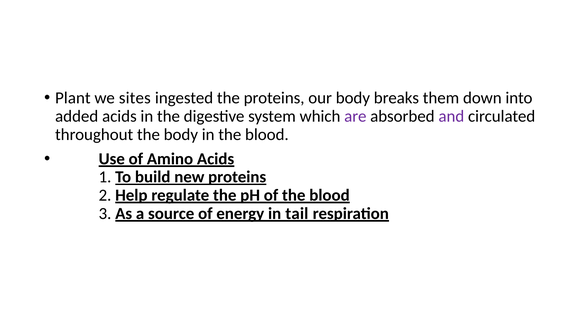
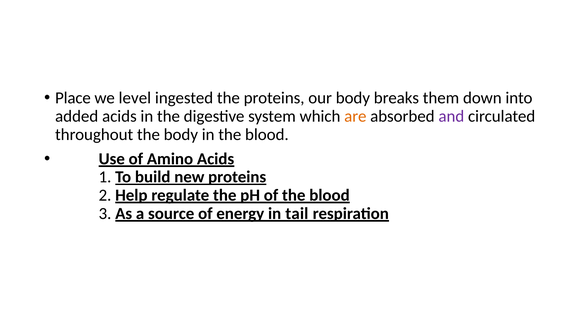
Plant: Plant -> Place
sites: sites -> level
are colour: purple -> orange
